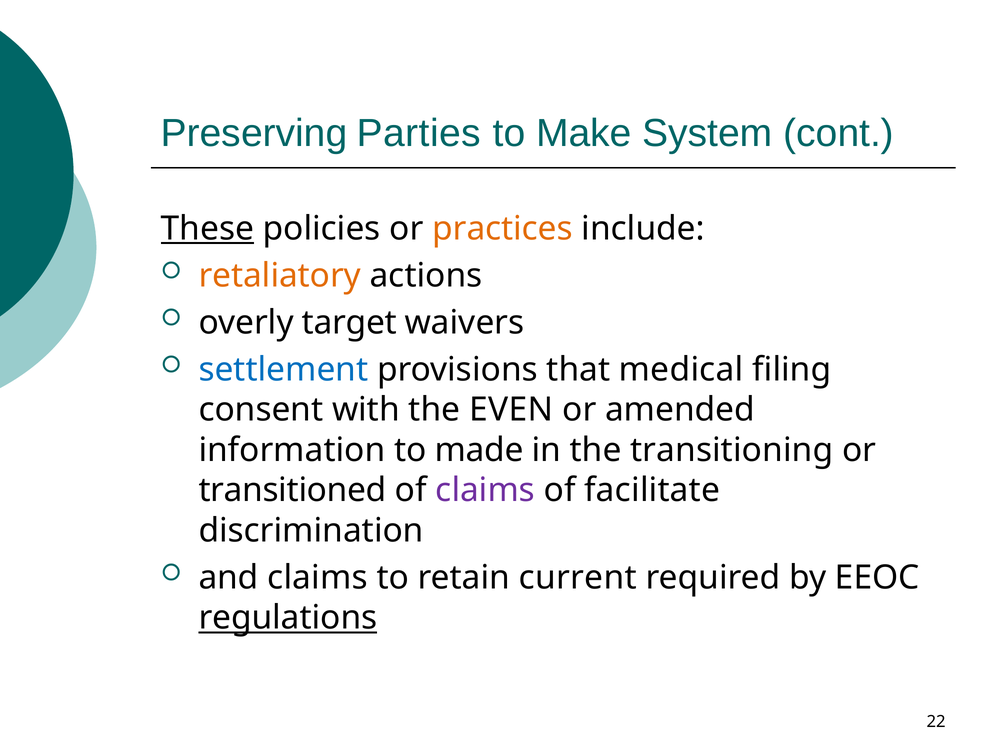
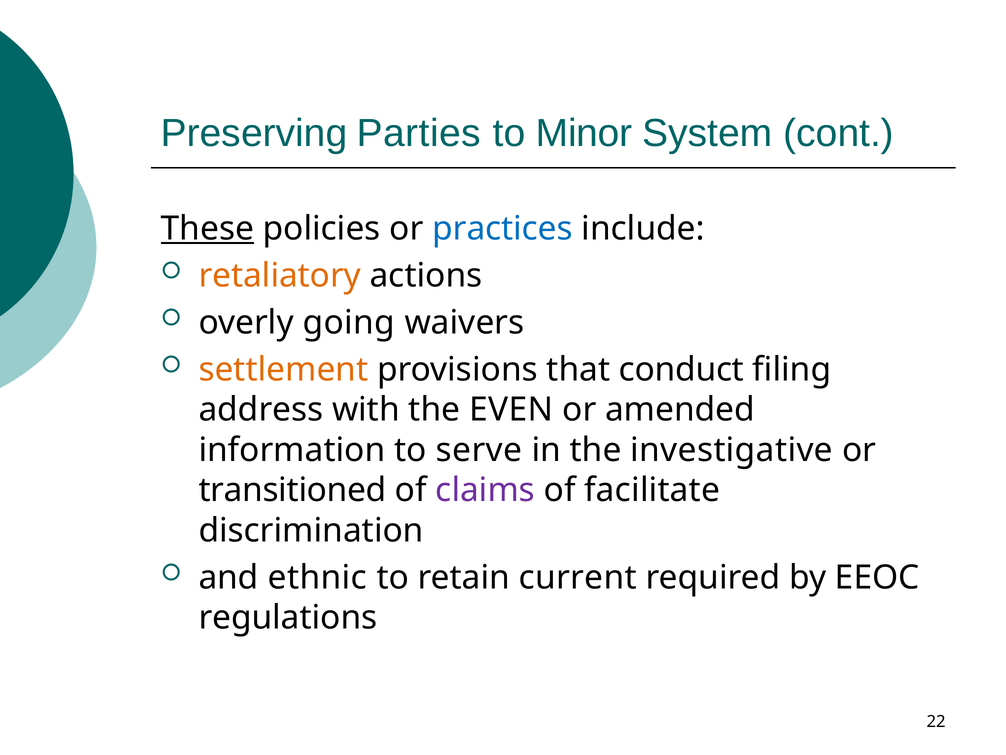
Make: Make -> Minor
practices colour: orange -> blue
target: target -> going
settlement colour: blue -> orange
medical: medical -> conduct
consent: consent -> address
made: made -> serve
transitioning: transitioning -> investigative
and claims: claims -> ethnic
regulations underline: present -> none
